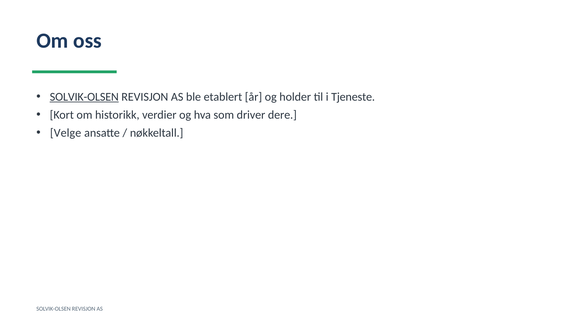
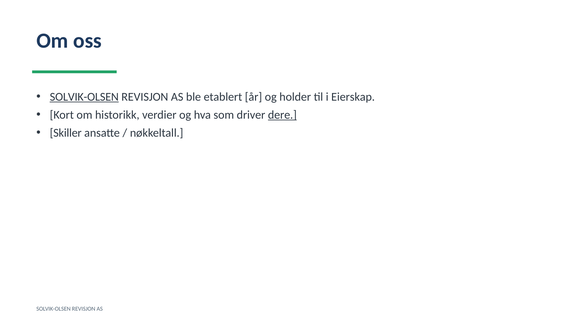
Tjeneste: Tjeneste -> Eierskap
dere underline: none -> present
Velge: Velge -> Skiller
